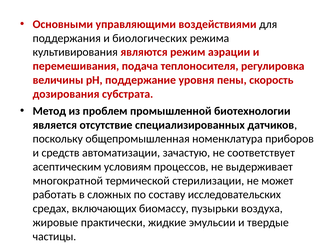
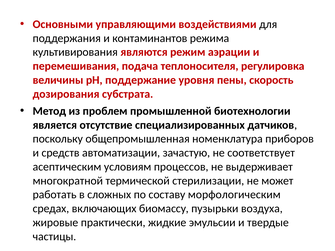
биологических: биологических -> контаминантов
исследовательских: исследовательских -> морфологическим
